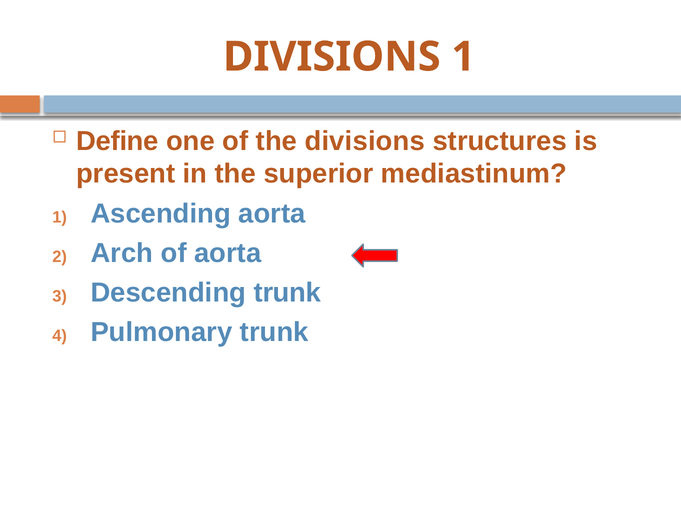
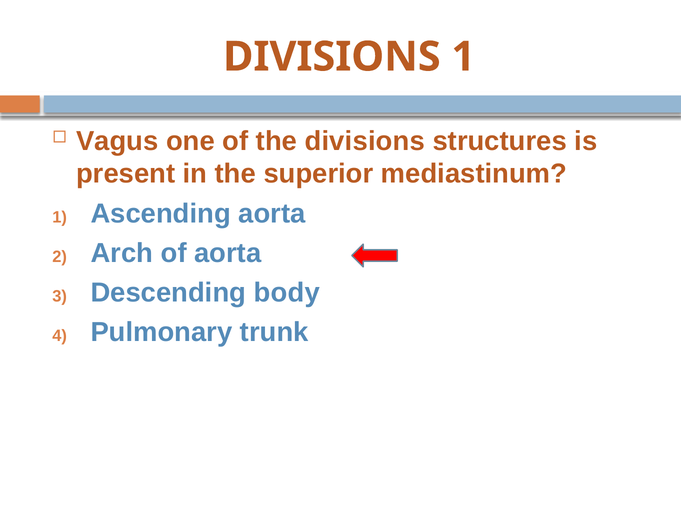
Define: Define -> Vagus
Descending trunk: trunk -> body
